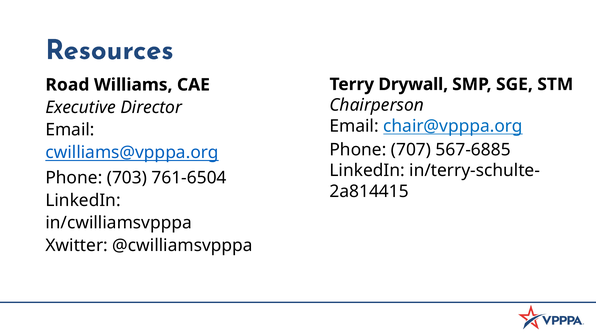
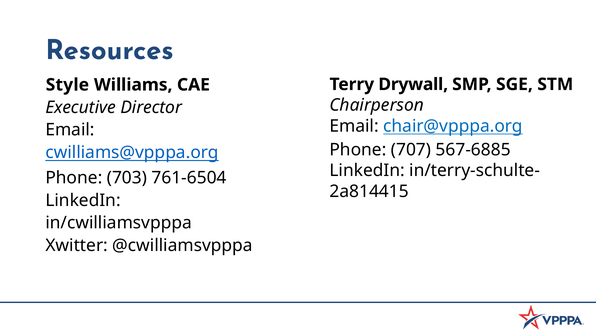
Road: Road -> Style
